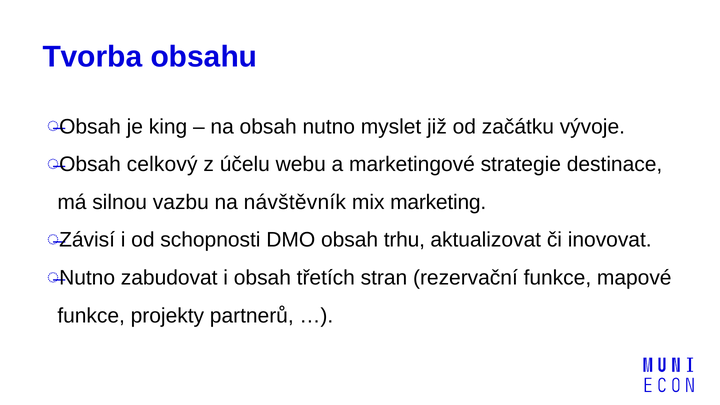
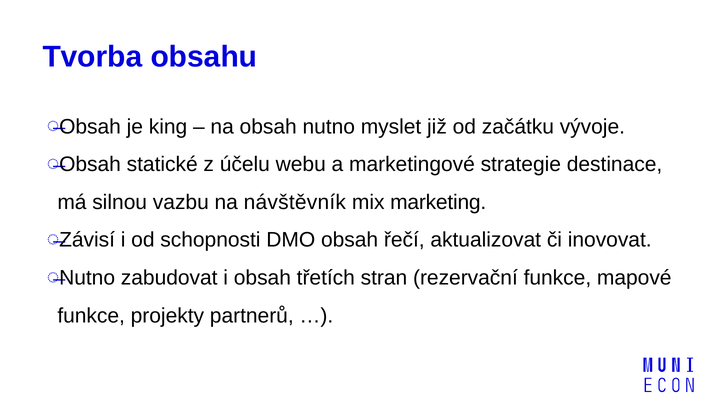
celkový: celkový -> statické
trhu: trhu -> řečí
